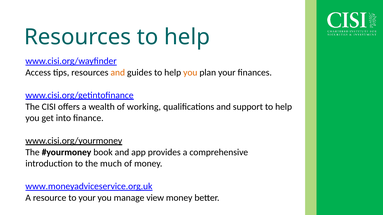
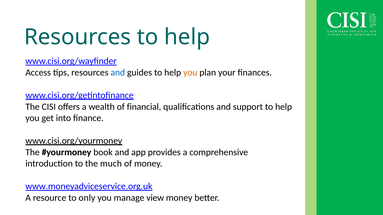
and at (118, 73) colour: orange -> blue
working: working -> financial
to your: your -> only
